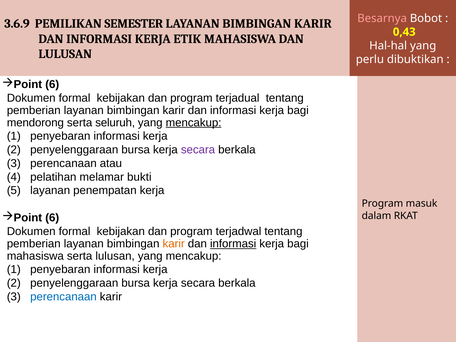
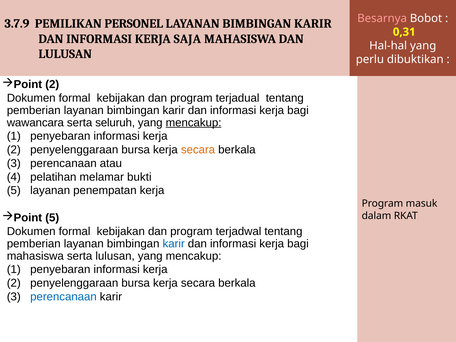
3.6.9: 3.6.9 -> 3.7.9
SEMESTER: SEMESTER -> PERSONEL
0,43: 0,43 -> 0,31
ETIK: ETIK -> SAJA
6 at (52, 84): 6 -> 2
mendorong: mendorong -> wawancara
secara at (198, 150) colour: purple -> orange
6 at (52, 218): 6 -> 5
karir at (174, 244) colour: orange -> blue
informasi at (233, 244) underline: present -> none
